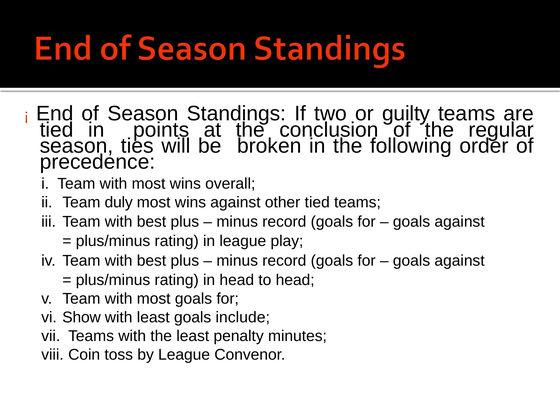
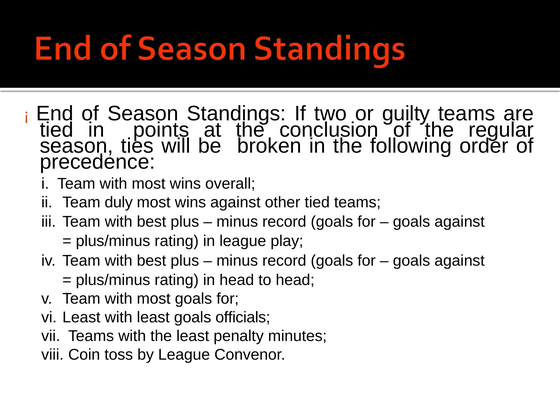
Show at (82, 317): Show -> Least
include: include -> officials
